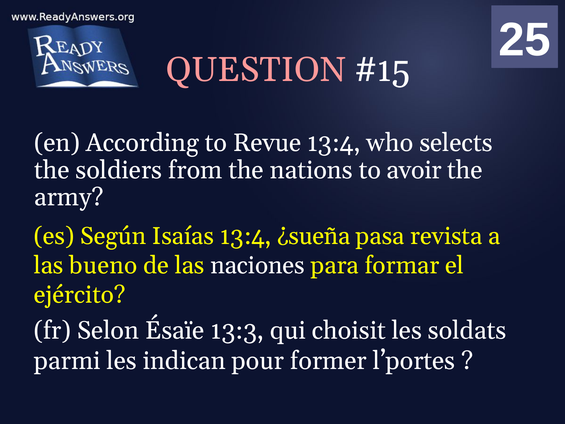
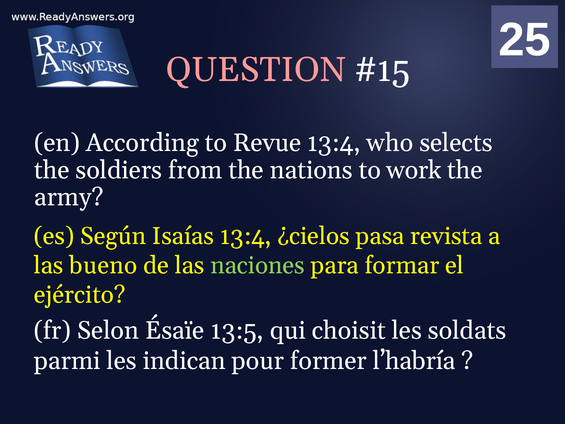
avoir: avoir -> work
¿sueña: ¿sueña -> ¿cielos
naciones colour: white -> light green
13:3: 13:3 -> 13:5
l’portes: l’portes -> l’habría
